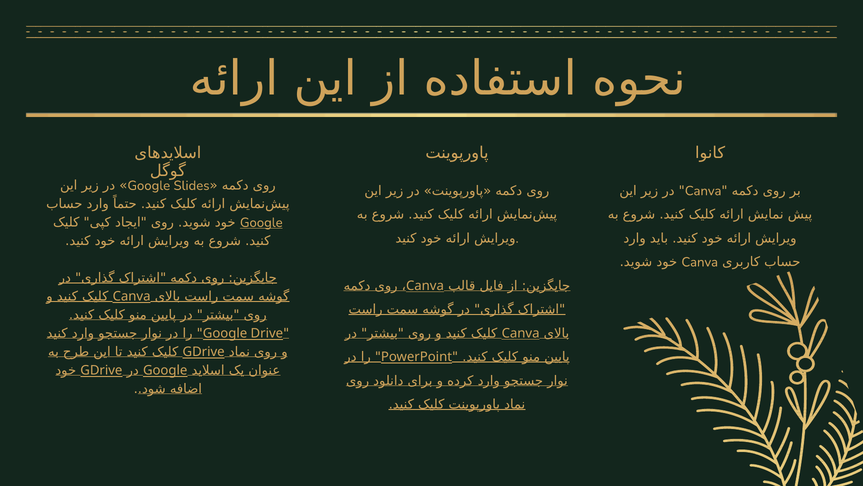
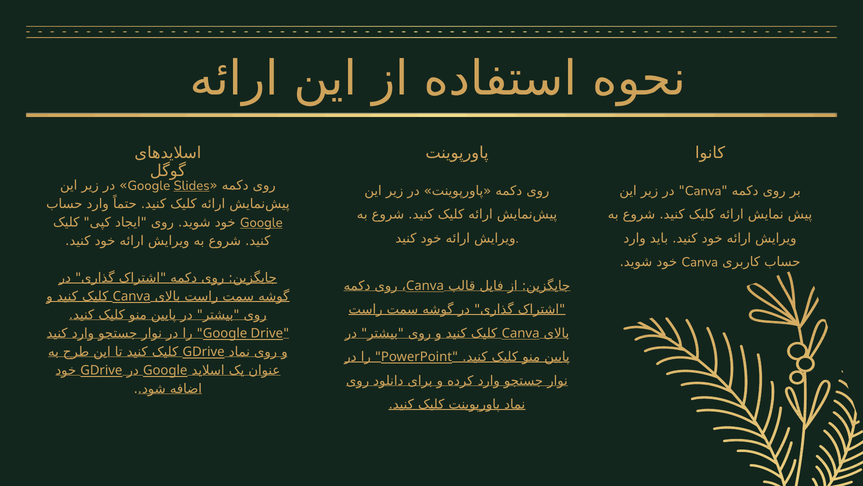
Slides underline: none -> present
